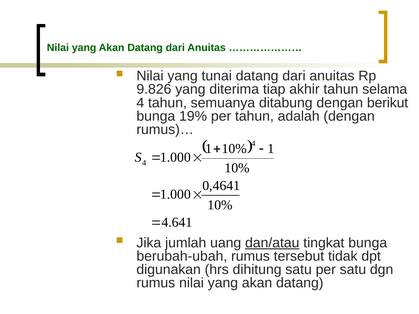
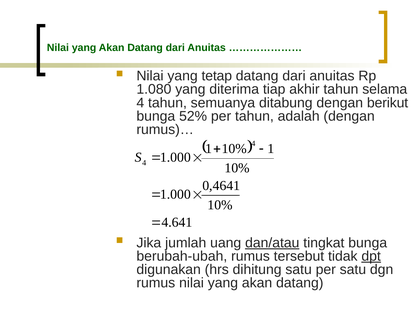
tunai: tunai -> tetap
9.826: 9.826 -> 1.080
19%: 19% -> 52%
dpt underline: none -> present
